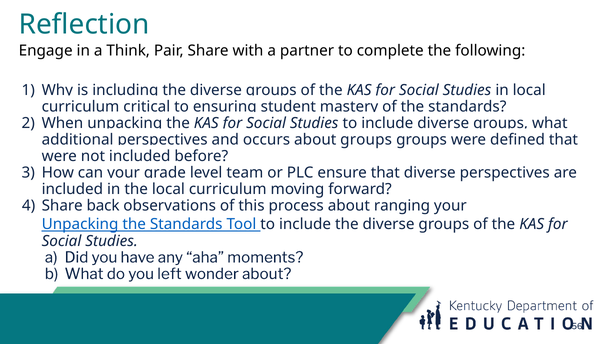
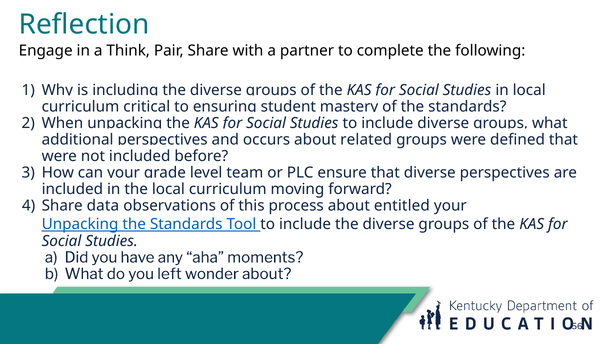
about groups: groups -> related
back: back -> data
ranging: ranging -> entitled
